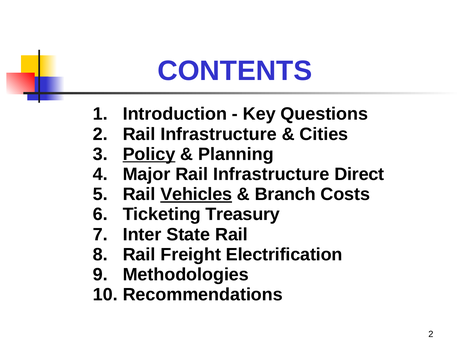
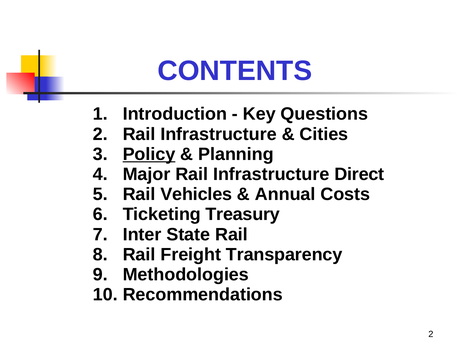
Vehicles underline: present -> none
Branch: Branch -> Annual
Electrification: Electrification -> Transparency
